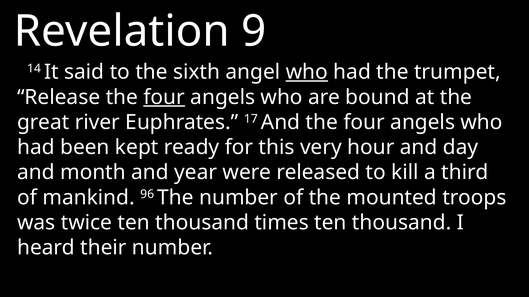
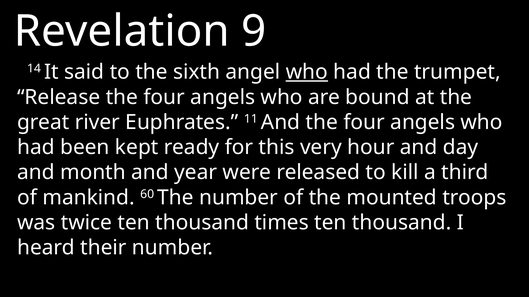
four at (164, 97) underline: present -> none
17: 17 -> 11
96: 96 -> 60
